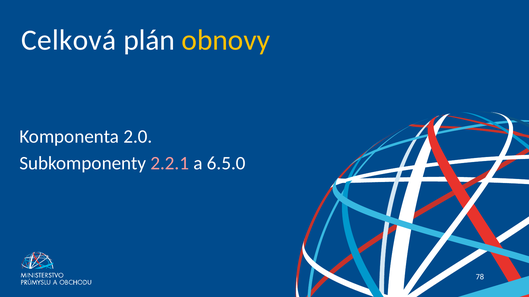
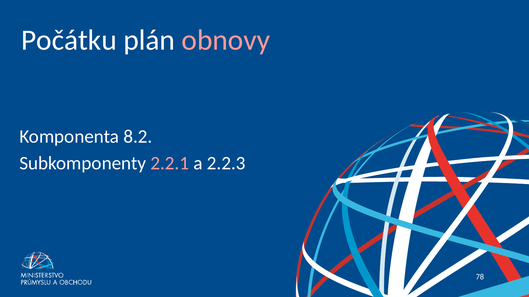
Celková: Celková -> Počátku
obnovy colour: yellow -> pink
2.0: 2.0 -> 8.2
6.5.0: 6.5.0 -> 2.2.3
